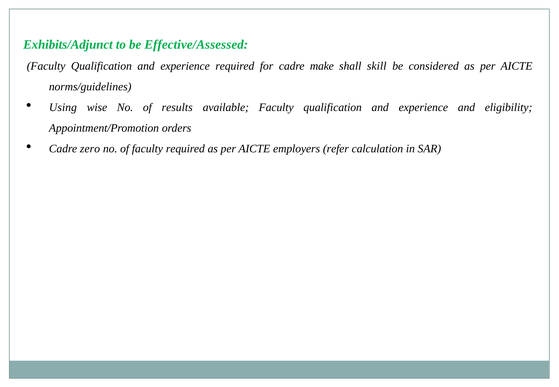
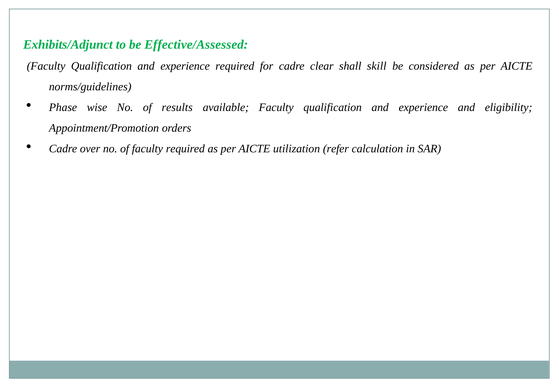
make: make -> clear
Using: Using -> Phase
zero: zero -> over
employers: employers -> utilization
